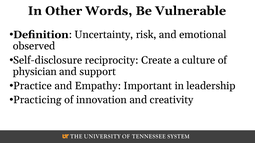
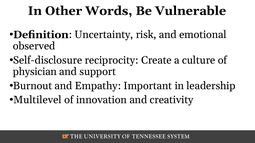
Practice: Practice -> Burnout
Practicing: Practicing -> Multilevel
